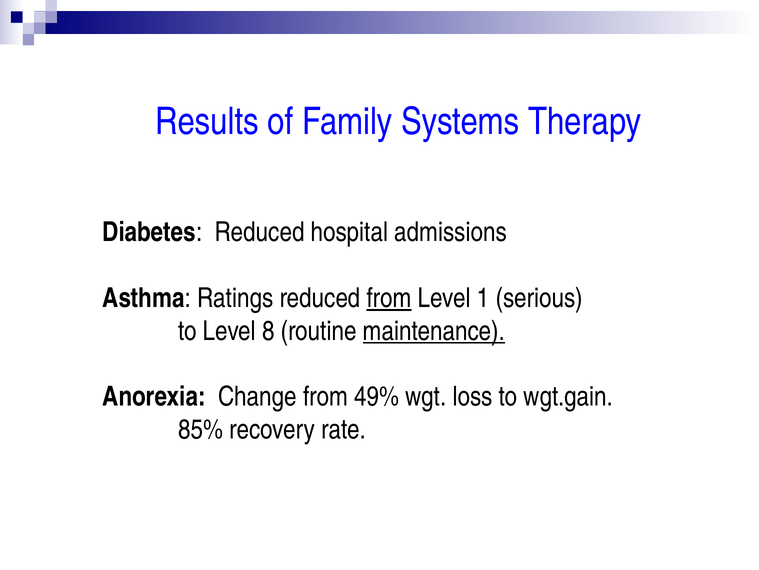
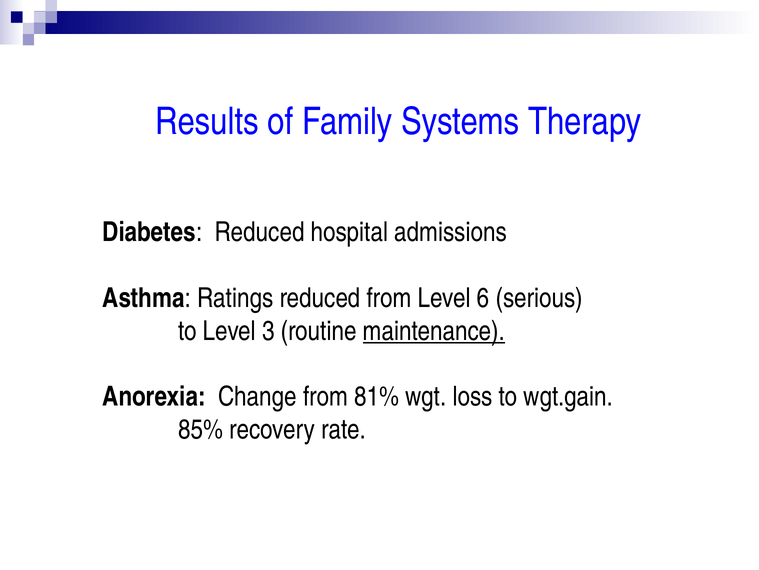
from at (389, 298) underline: present -> none
1: 1 -> 6
8: 8 -> 3
49%: 49% -> 81%
